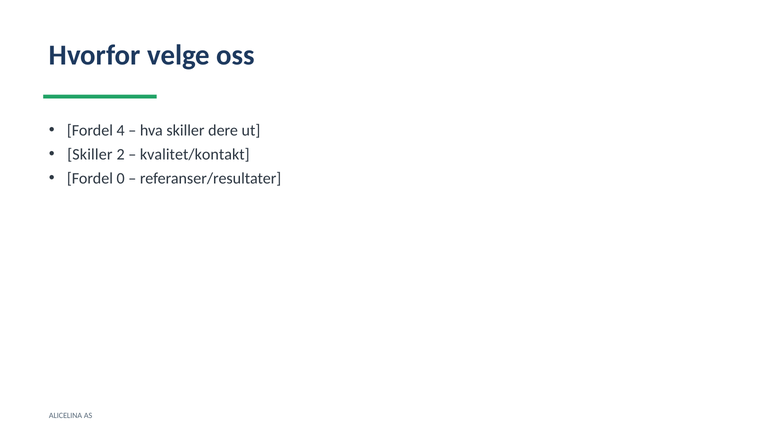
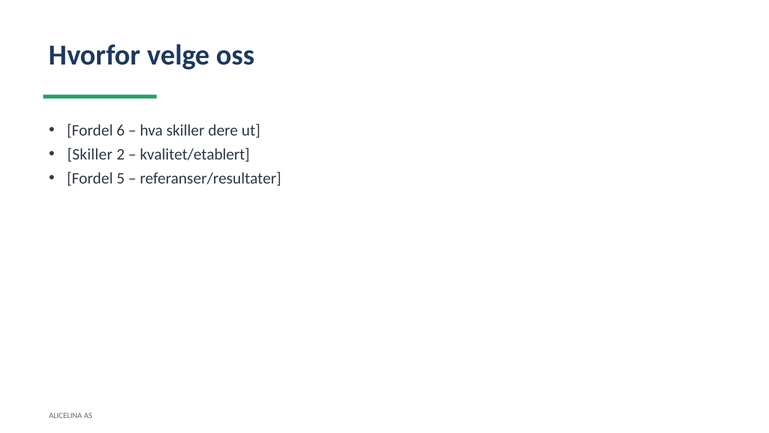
4: 4 -> 6
kvalitet/kontakt: kvalitet/kontakt -> kvalitet/etablert
0: 0 -> 5
